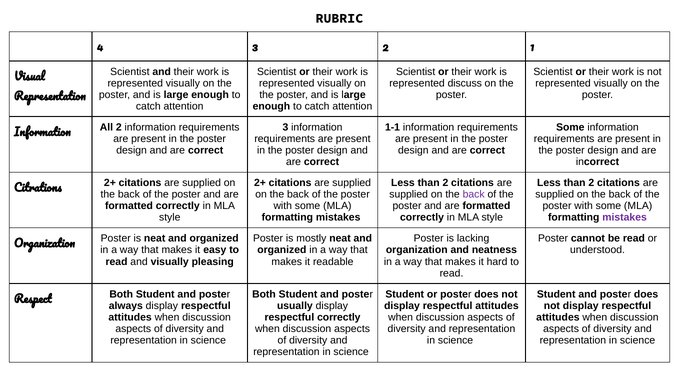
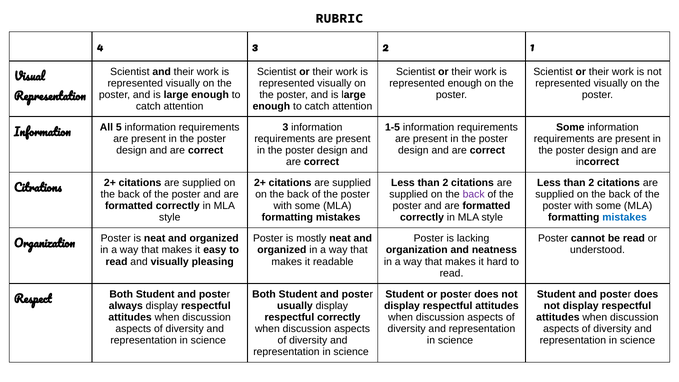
represented discuss: discuss -> enough
All 2: 2 -> 5
1-1: 1-1 -> 1-5
mistakes at (625, 217) colour: purple -> blue
